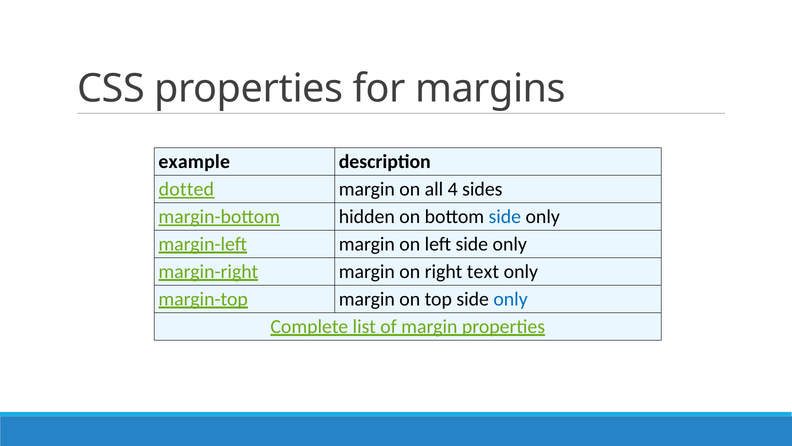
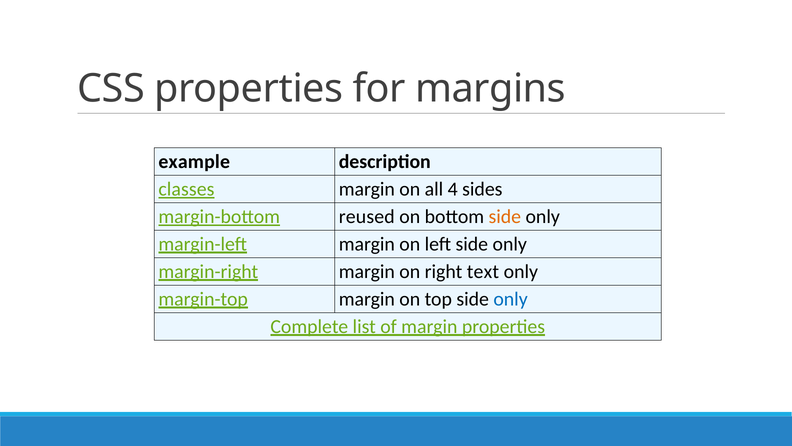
dotted: dotted -> classes
hidden: hidden -> reused
side at (505, 216) colour: blue -> orange
